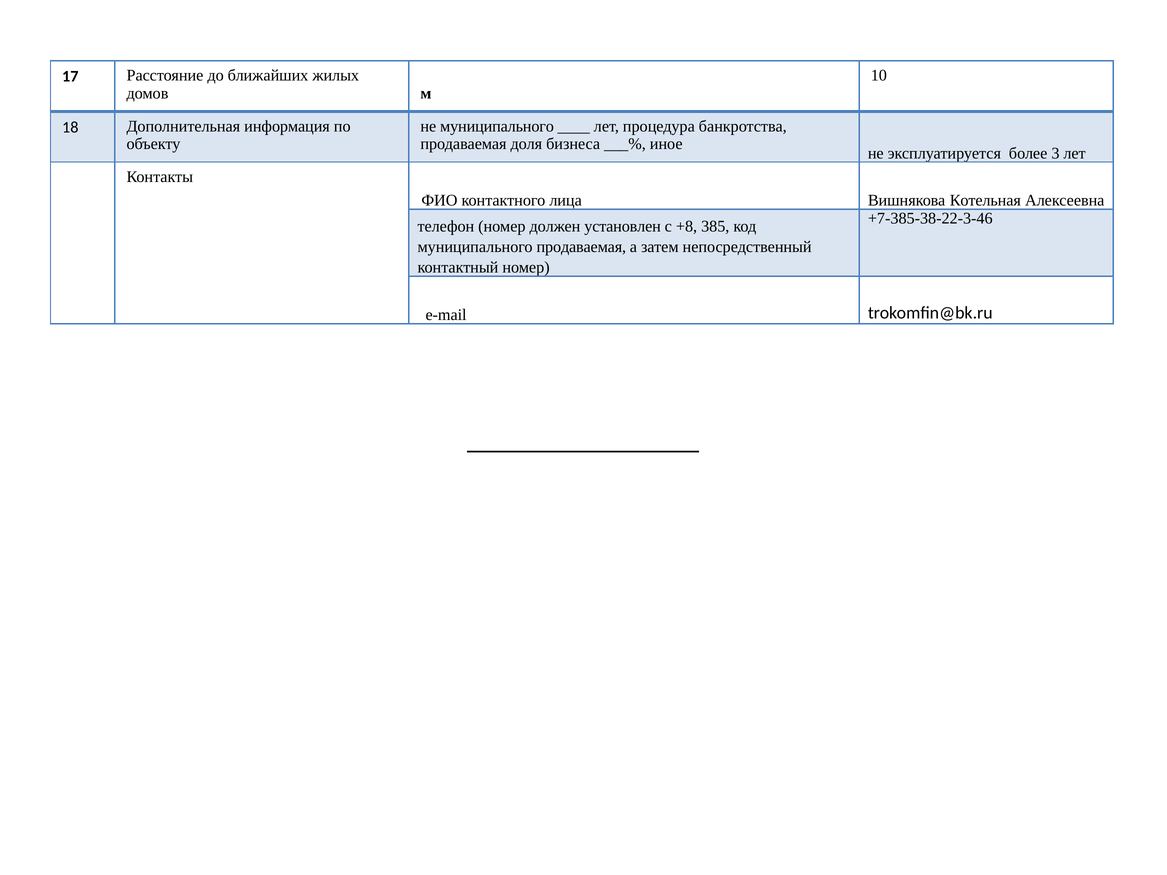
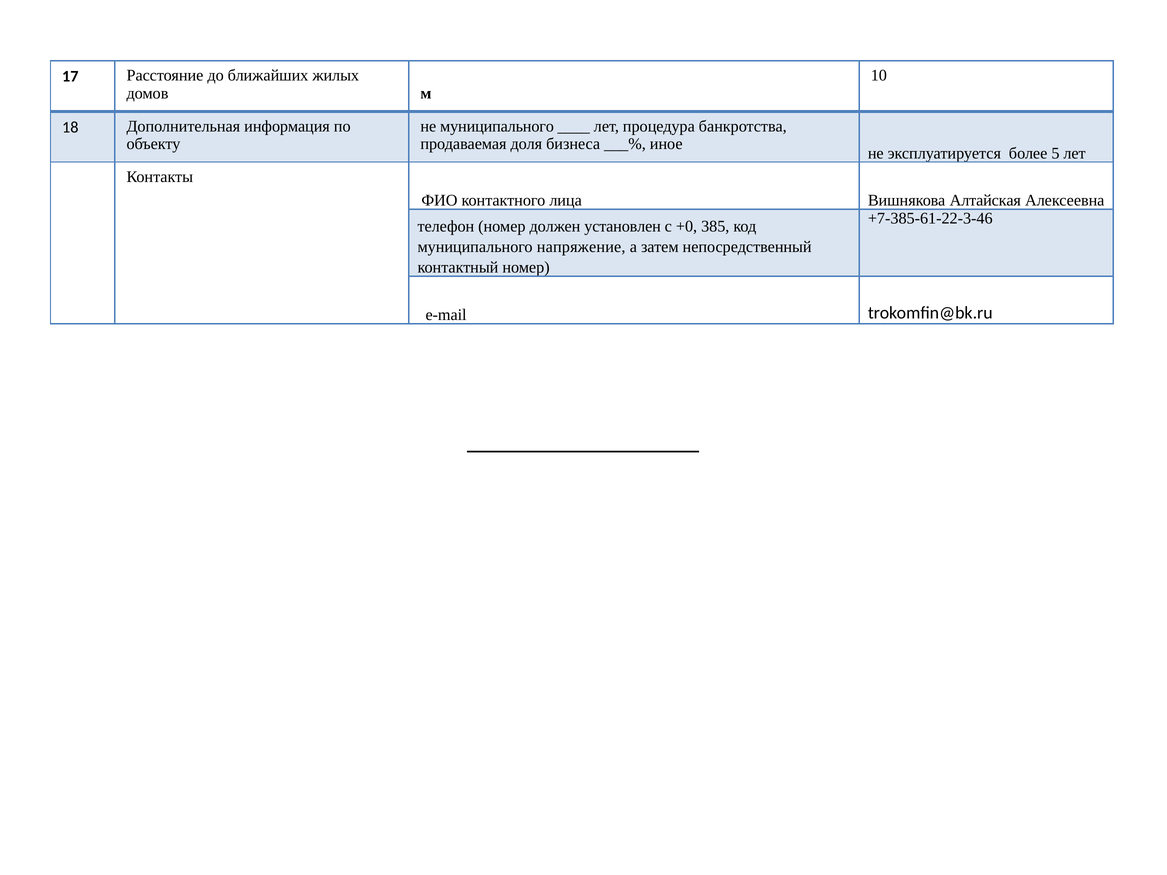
3: 3 -> 5
Котельная: Котельная -> Алтайская
+7-385-38-22-3-46: +7-385-38-22-3-46 -> +7-385-61-22-3-46
+8: +8 -> +0
муниципального продаваемая: продаваемая -> напряжение
